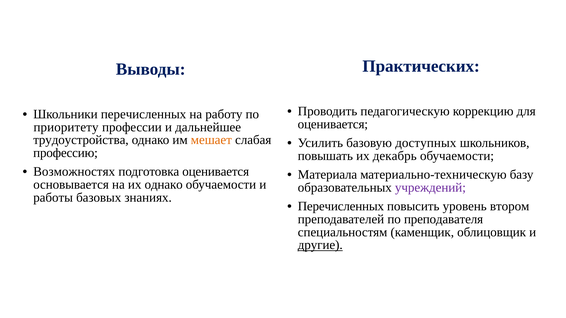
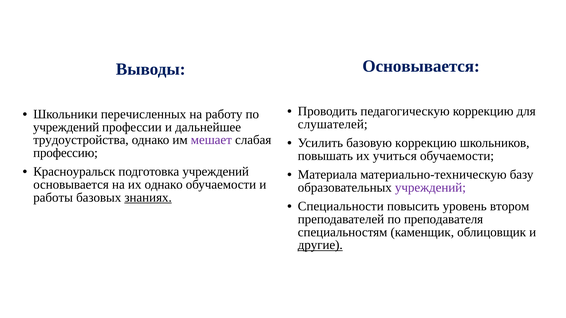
Практических at (421, 66): Практических -> Основывается
оценивается at (333, 124): оценивается -> слушателей
приоритету at (66, 127): приоритету -> учреждений
мешает colour: orange -> purple
базовую доступных: доступных -> коррекцию
декабрь: декабрь -> учиться
Возможностях: Возможностях -> Красноуральск
подготовка оценивается: оценивается -> учреждений
знаниях underline: none -> present
Перечисленных at (341, 207): Перечисленных -> Специальности
